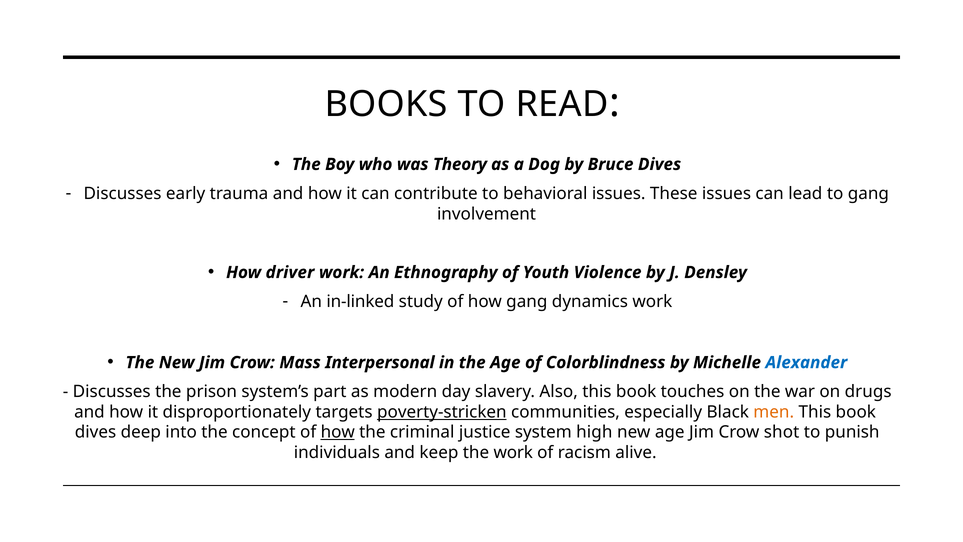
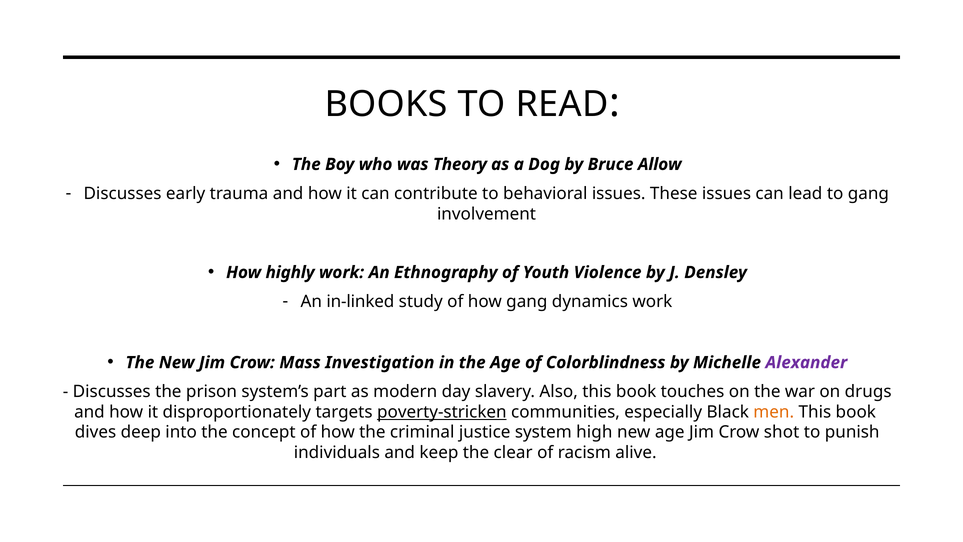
Bruce Dives: Dives -> Allow
driver: driver -> highly
Interpersonal: Interpersonal -> Investigation
Alexander colour: blue -> purple
how at (338, 432) underline: present -> none
the work: work -> clear
